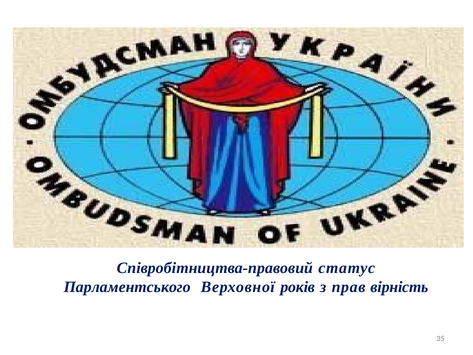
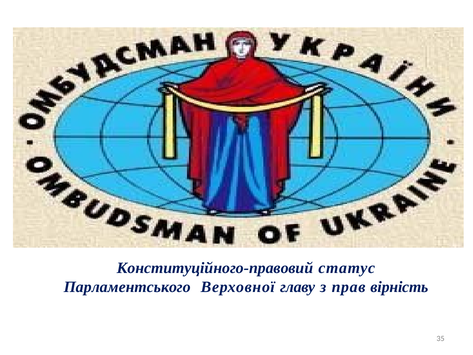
Співробітництва-правовий: Співробітництва-правовий -> Конституційного-правовий
років: років -> главу
